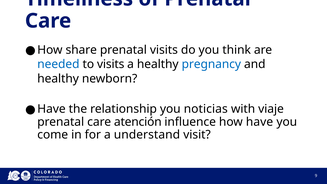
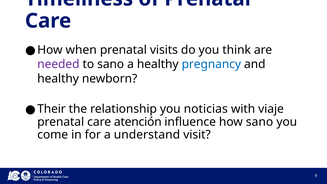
share: share -> when
needed colour: blue -> purple
to visits: visits -> sano
Have at (51, 109): Have -> Their
how have: have -> sano
